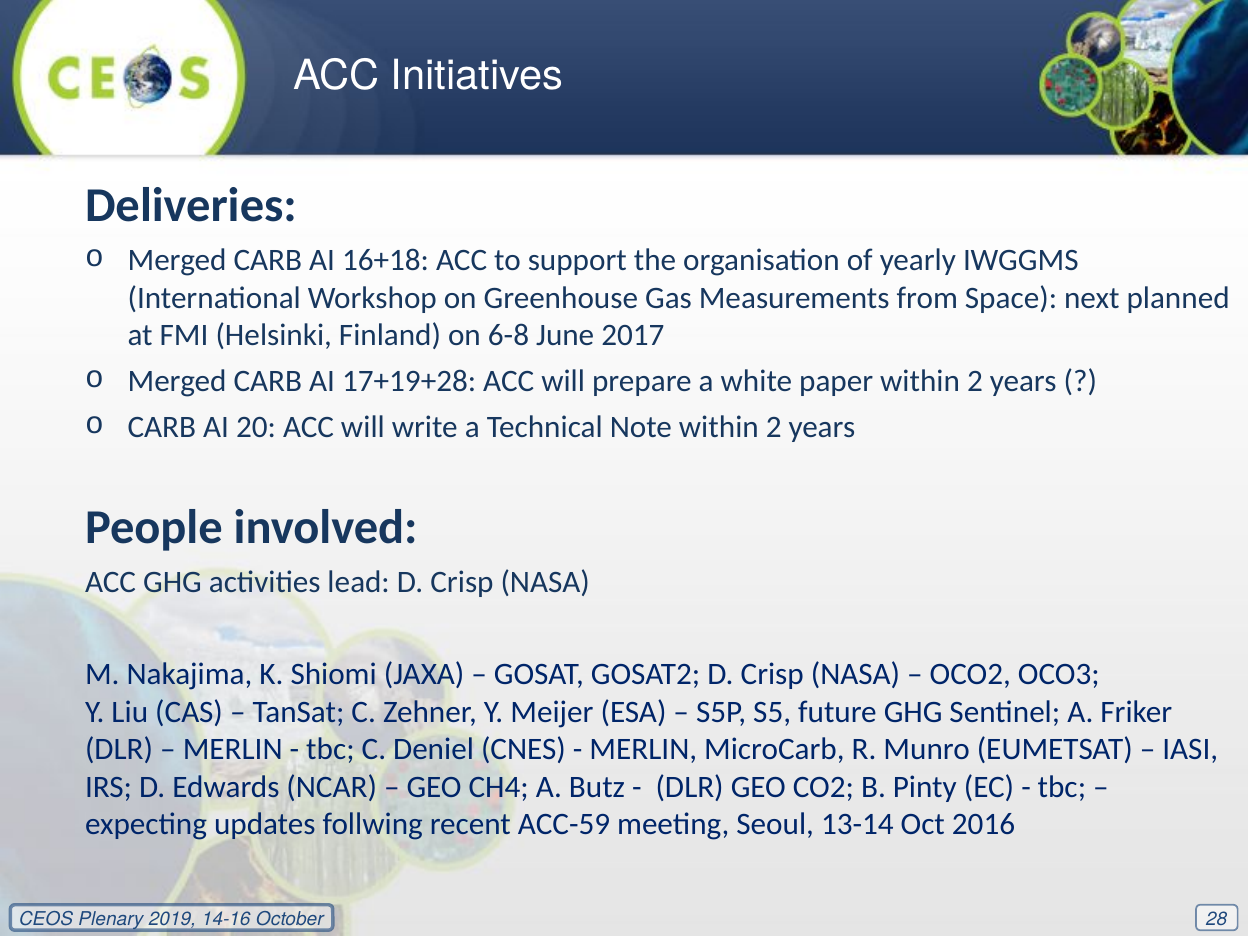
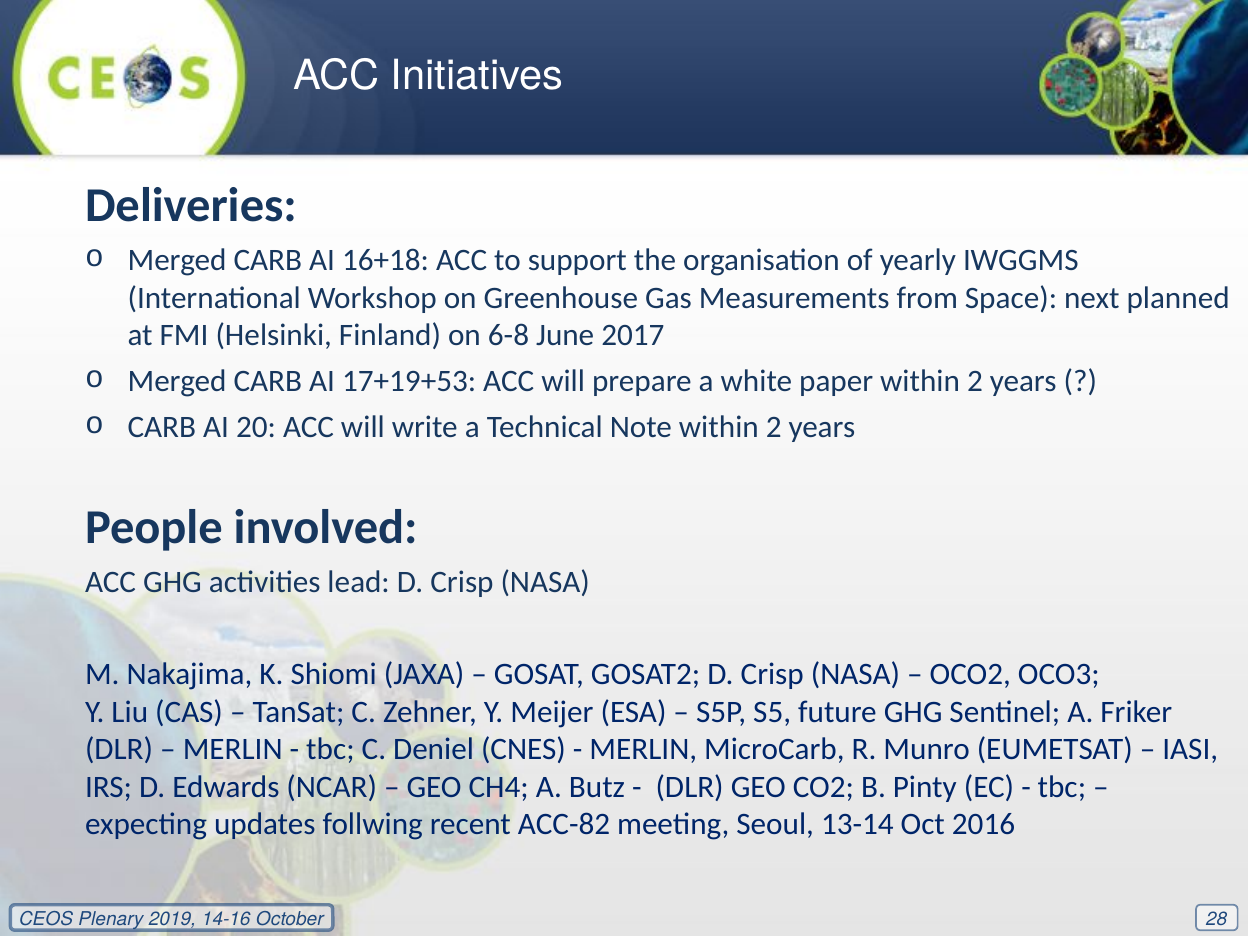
17+19+28: 17+19+28 -> 17+19+53
ACC-59: ACC-59 -> ACC-82
